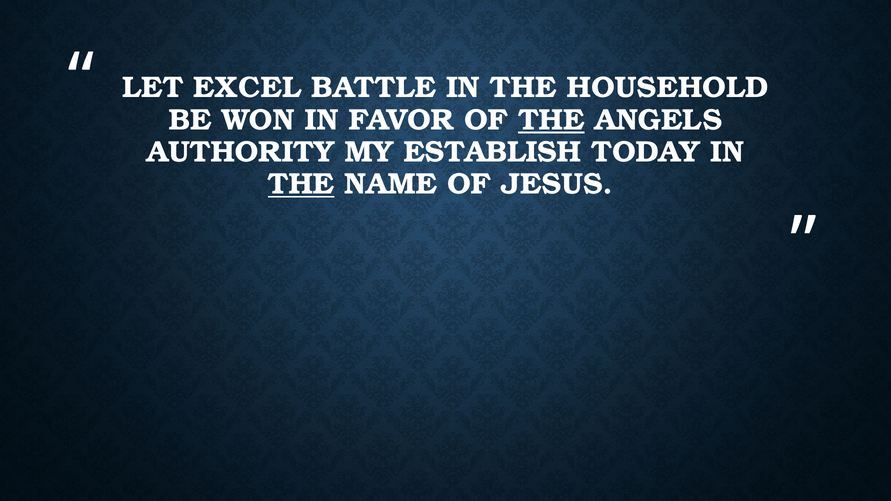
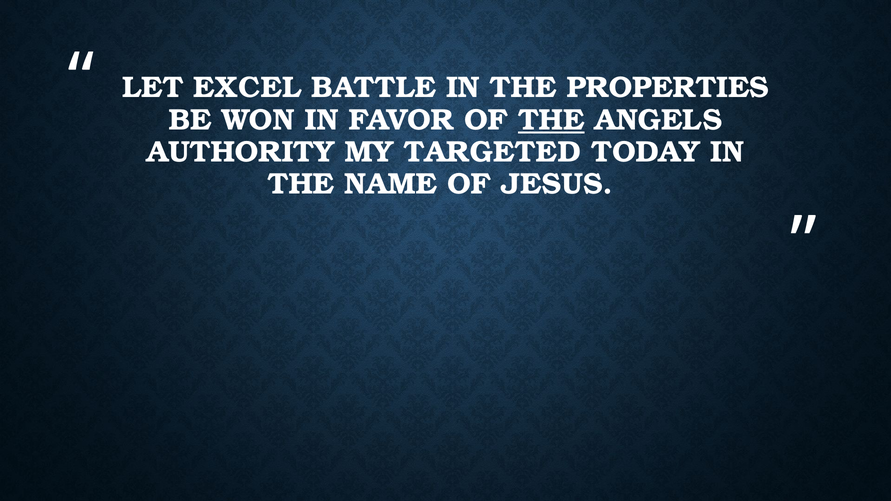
HOUSEHOLD: HOUSEHOLD -> PROPERTIES
ESTABLISH: ESTABLISH -> TARGETED
THE at (301, 184) underline: present -> none
